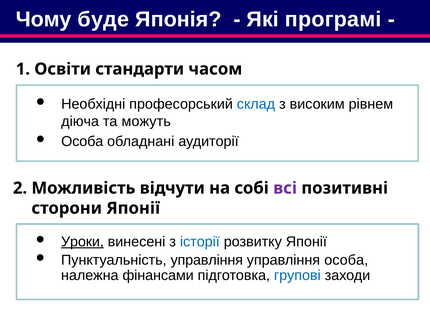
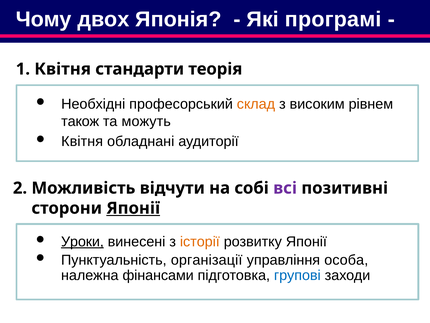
буде: буде -> двох
1 Освіти: Освіти -> Квітня
часом: часом -> теорія
склад colour: blue -> orange
діюча: діюча -> також
Особа at (82, 141): Особа -> Квітня
Японії at (133, 208) underline: none -> present
історії colour: blue -> orange
Пунктуальність управління: управління -> організації
